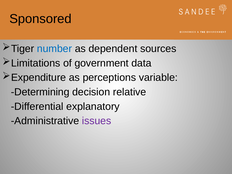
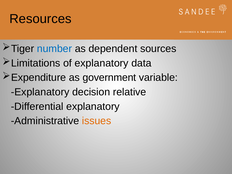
Sponsored: Sponsored -> Resources
of government: government -> explanatory
perceptions: perceptions -> government
Determining at (40, 92): Determining -> Explanatory
issues colour: purple -> orange
